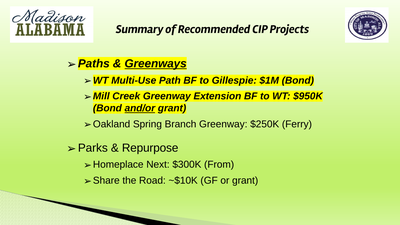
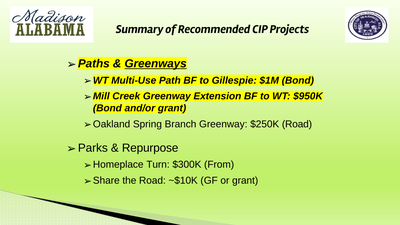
and/or underline: present -> none
$250K Ferry: Ferry -> Road
Next: Next -> Turn
